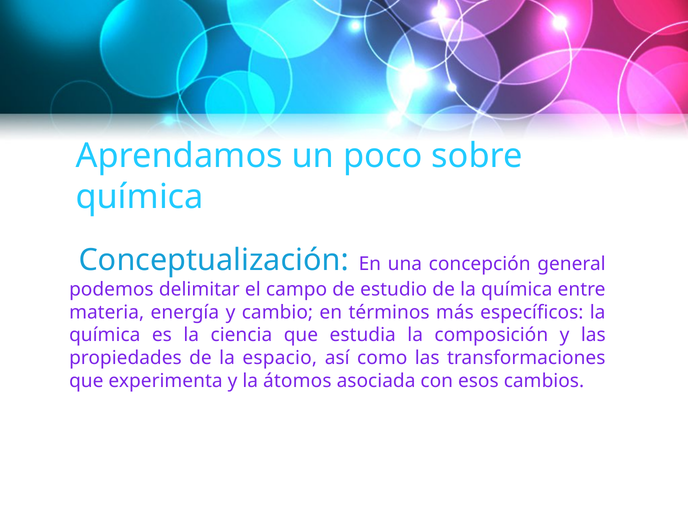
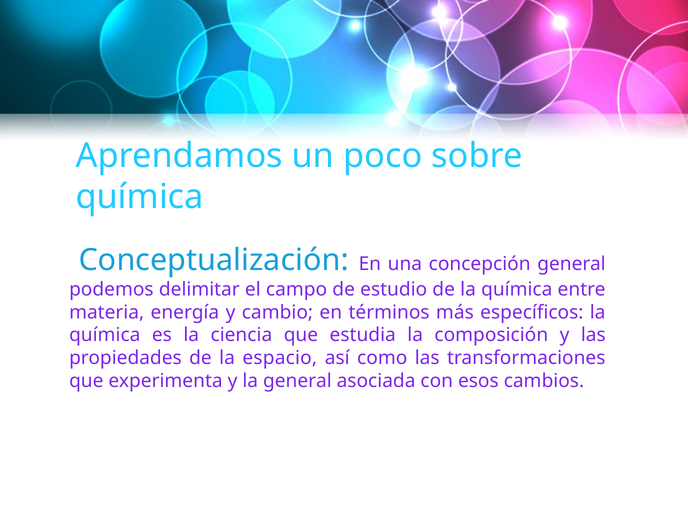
la átomos: átomos -> general
